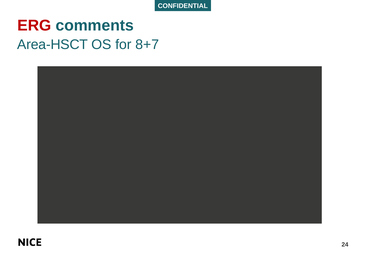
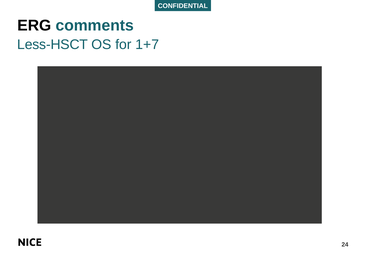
ERG colour: red -> black
Area-HSCT: Area-HSCT -> Less-HSCT
8+7: 8+7 -> 1+7
